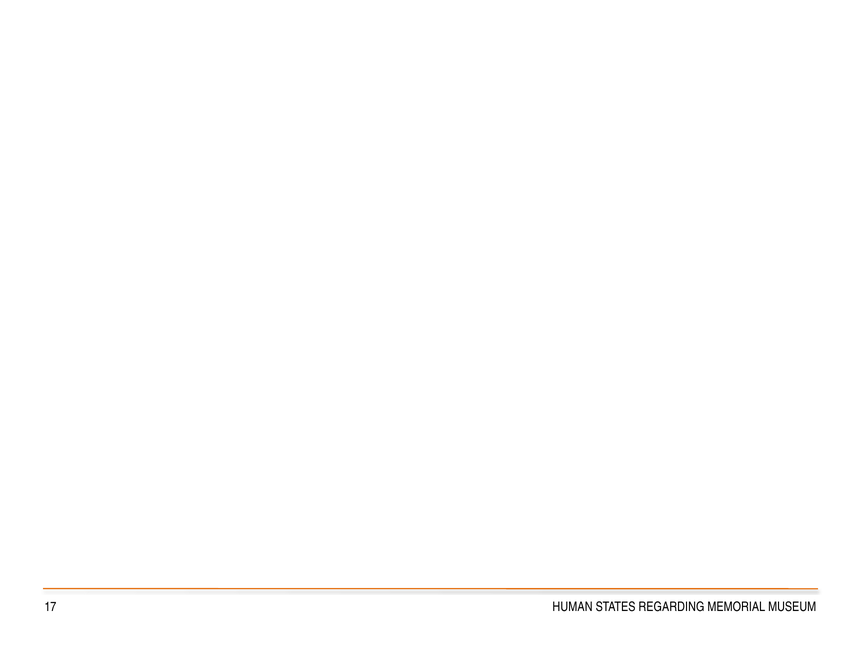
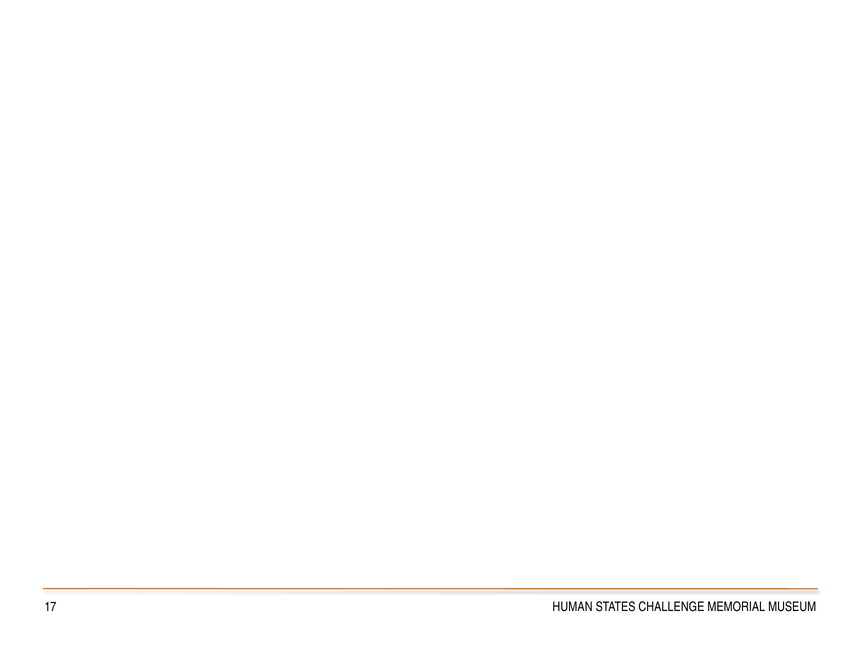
REGARDING: REGARDING -> CHALLENGE
